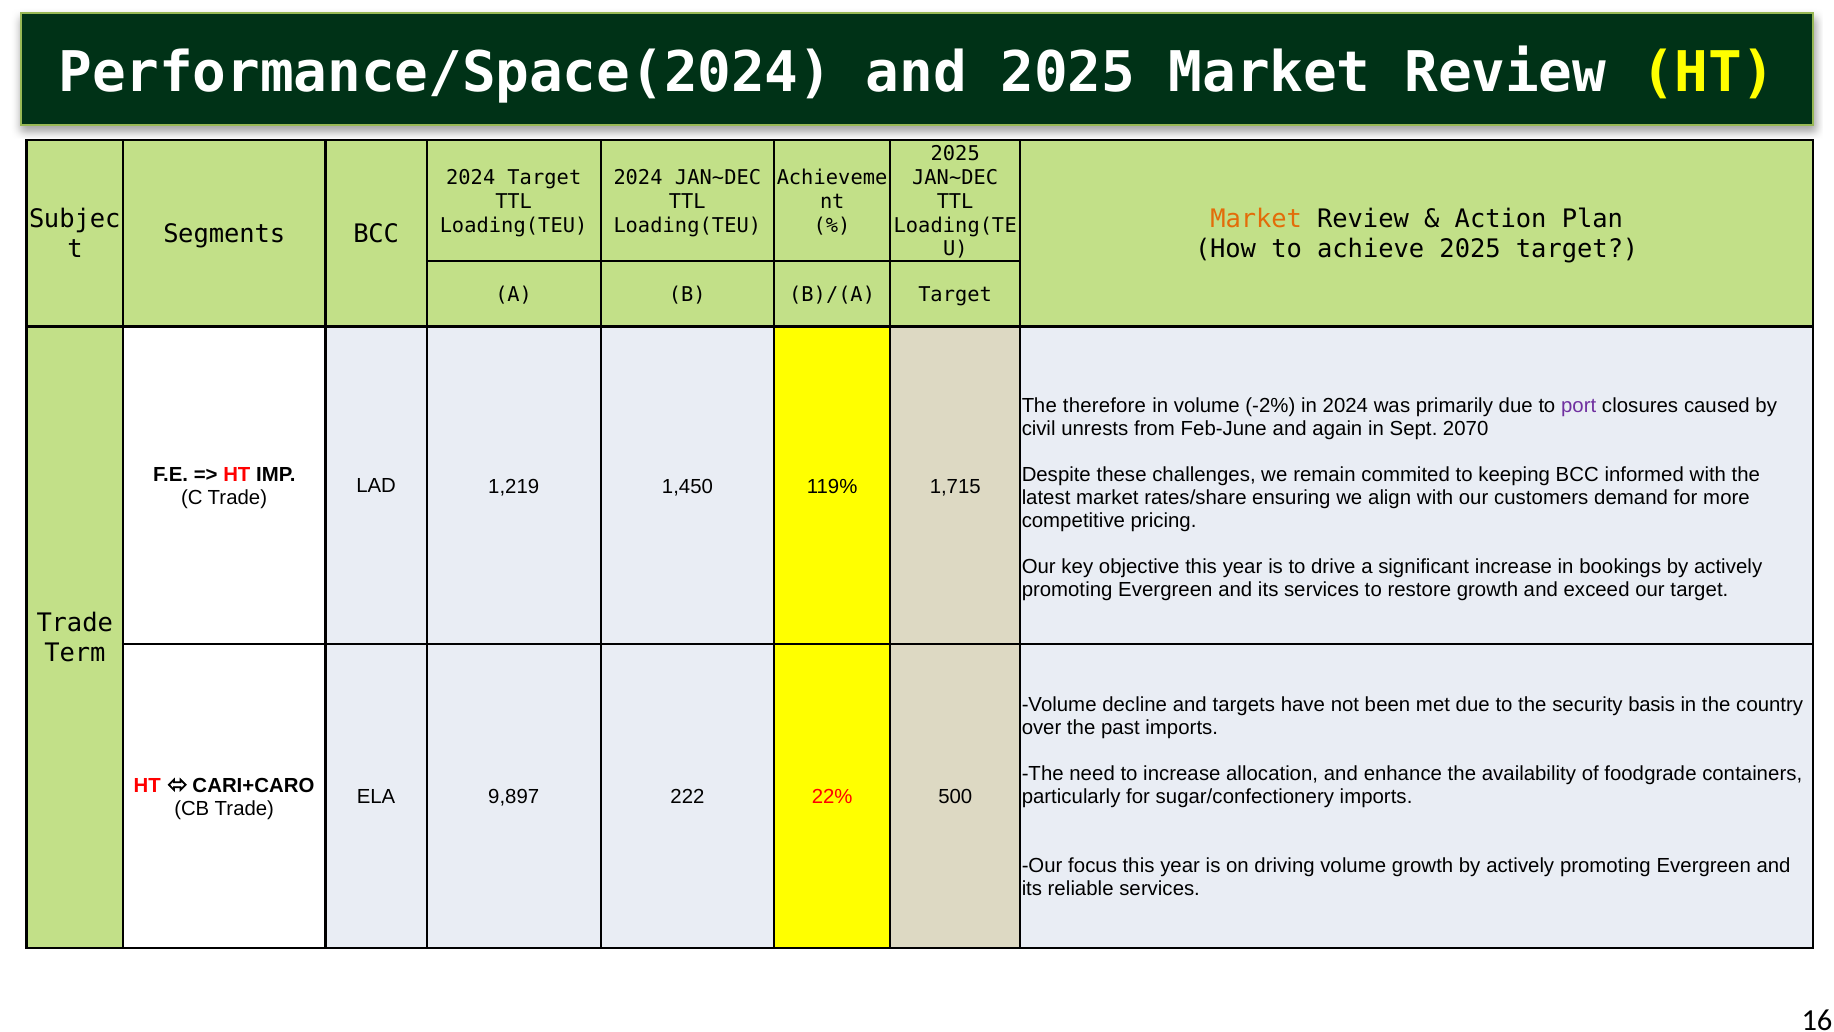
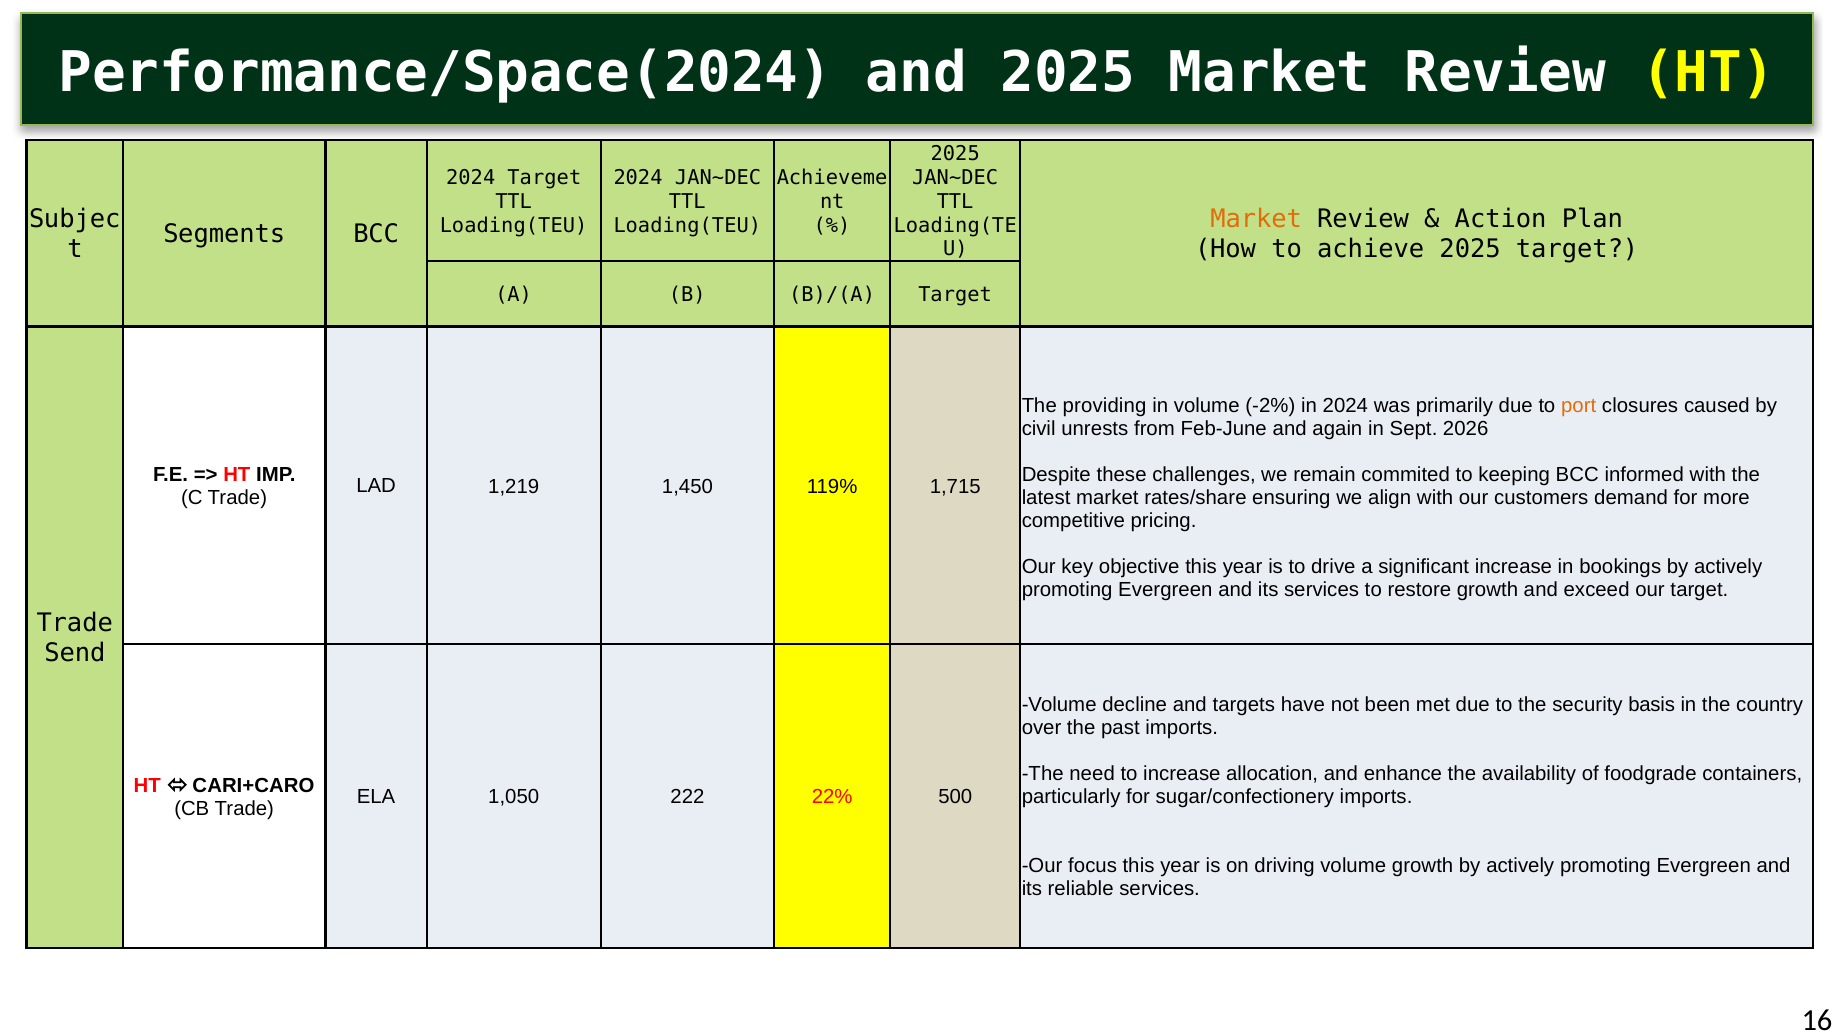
therefore: therefore -> providing
port colour: purple -> orange
2070: 2070 -> 2026
Term: Term -> Send
9,897: 9,897 -> 1,050
